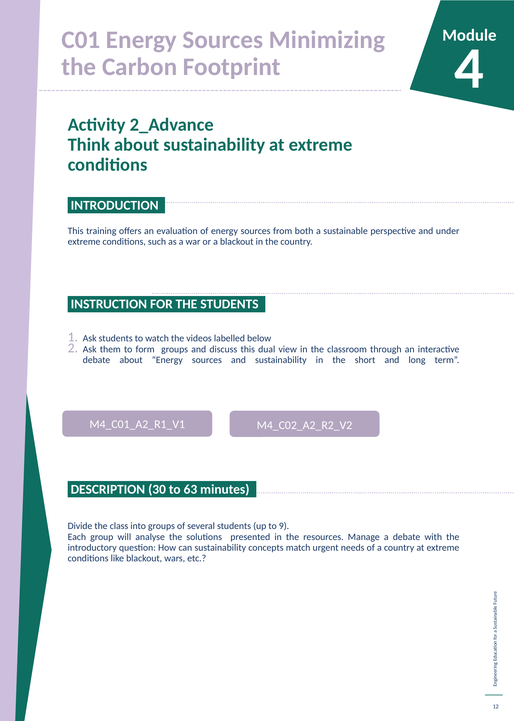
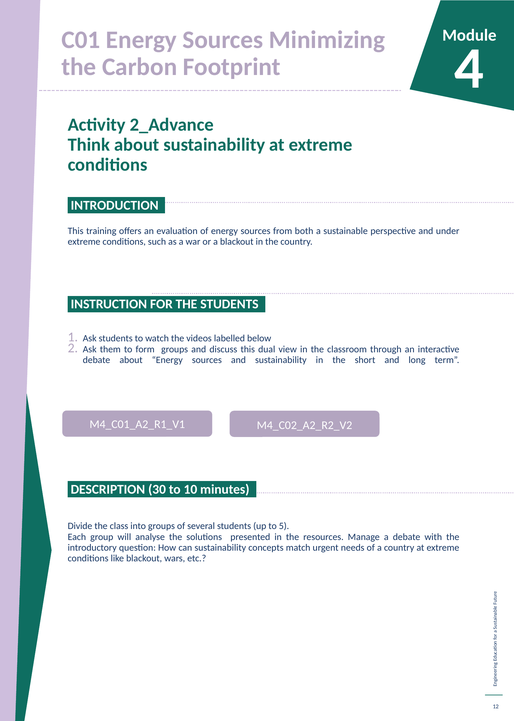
63: 63 -> 10
9: 9 -> 5
